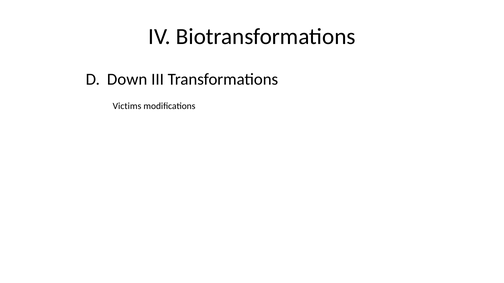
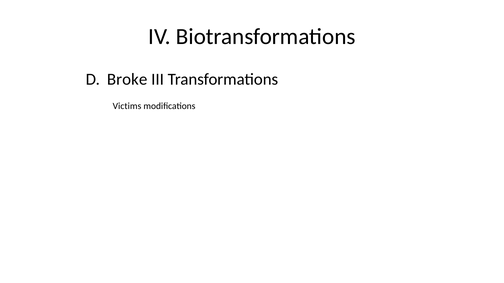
Down: Down -> Broke
